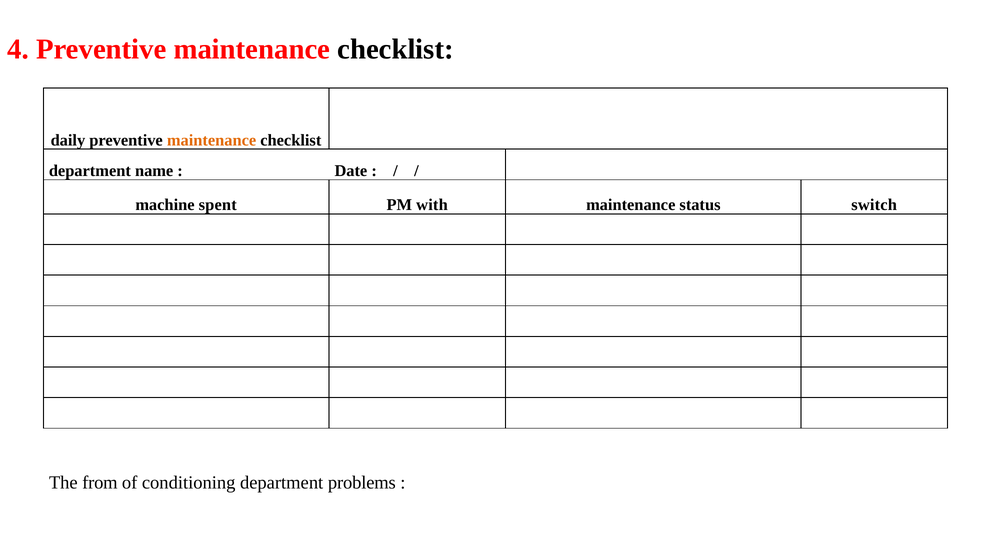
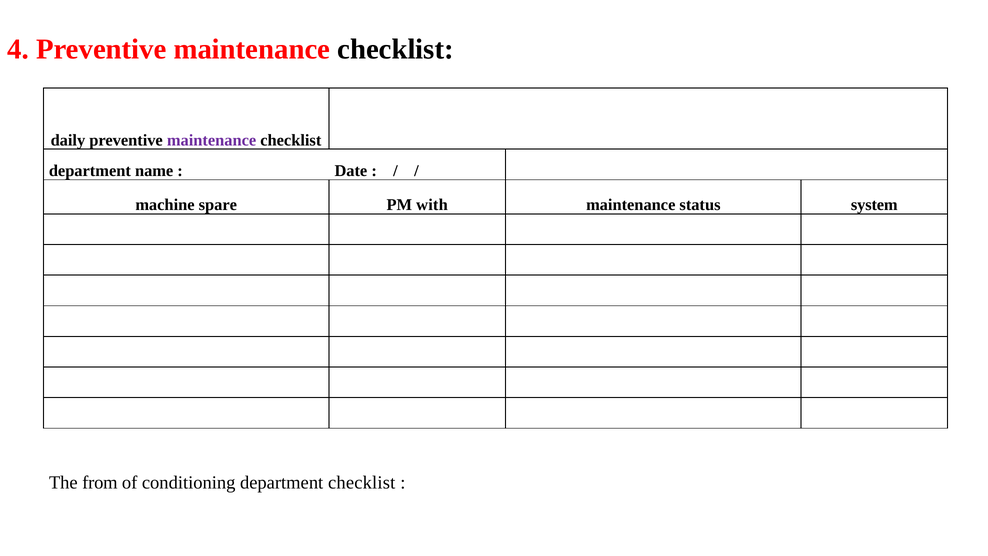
maintenance at (212, 140) colour: orange -> purple
spent: spent -> spare
switch: switch -> system
department problems: problems -> checklist
